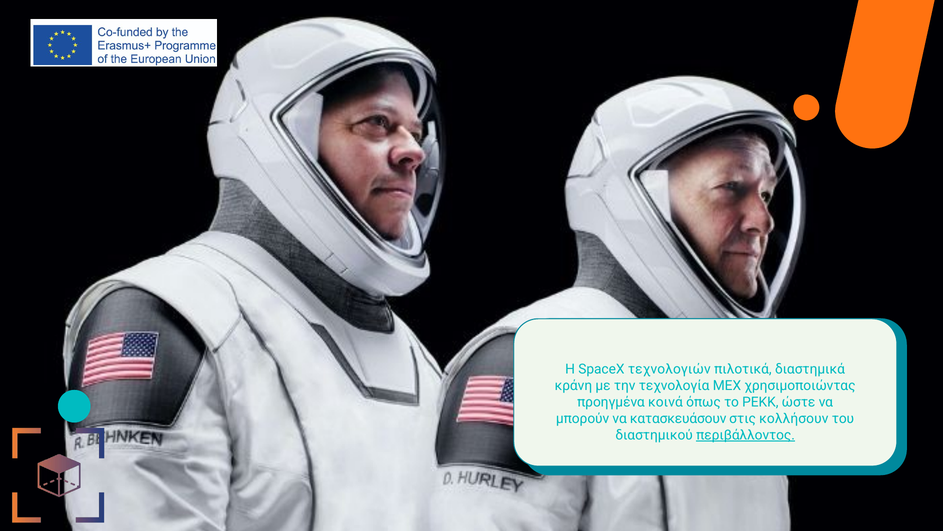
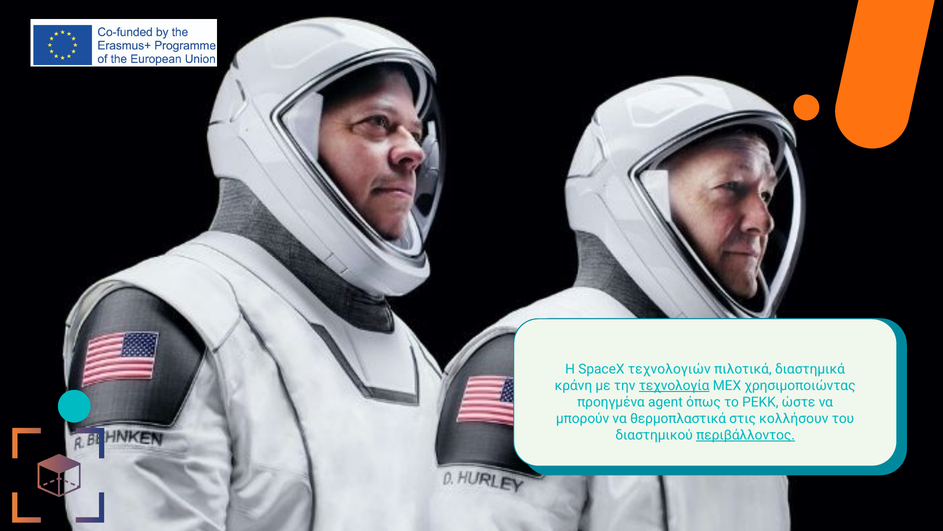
τεχνολογία underline: none -> present
κοινά: κοινά -> agent
κατασκευάσουν: κατασκευάσουν -> θερμοπλαστικά
